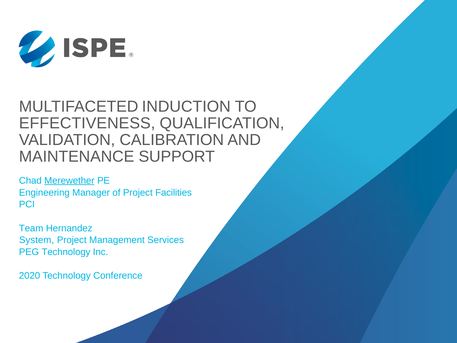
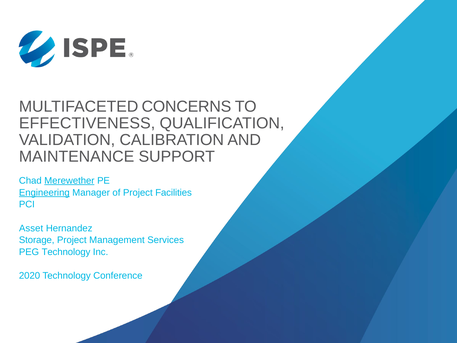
INDUCTION: INDUCTION -> CONCERNS
Engineering underline: none -> present
Team: Team -> Asset
System: System -> Storage
